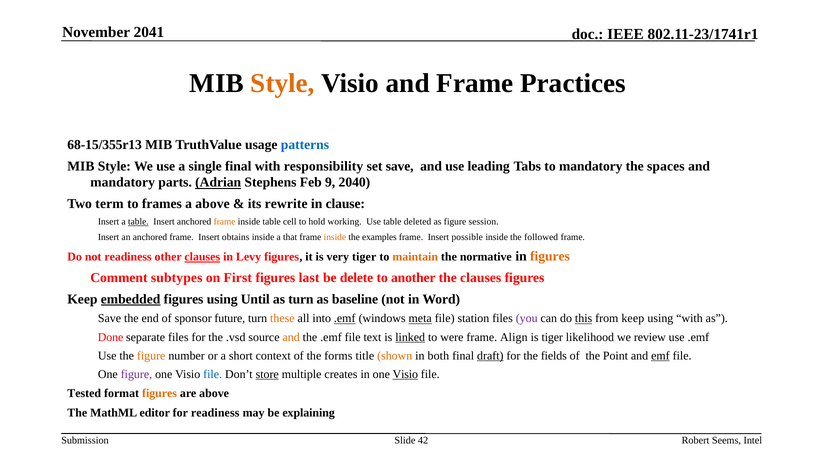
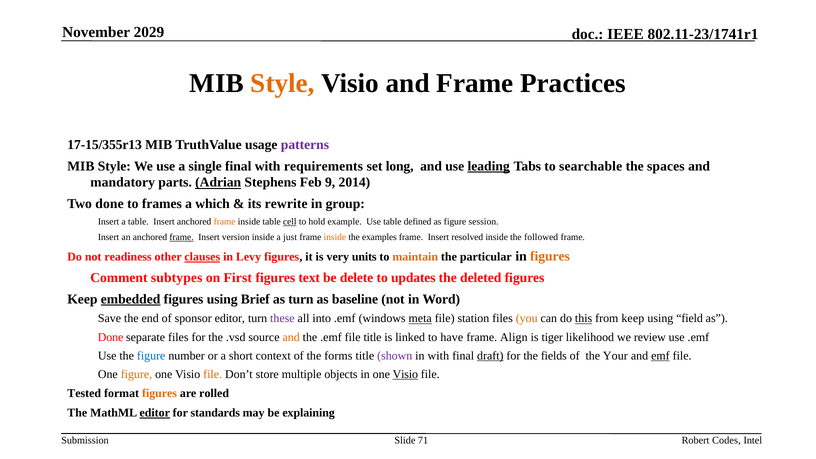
2041: 2041 -> 2029
68-15/355r13: 68-15/355r13 -> 17-15/355r13
patterns colour: blue -> purple
responsibility: responsibility -> requirements
set save: save -> long
leading underline: none -> present
to mandatory: mandatory -> searchable
2040: 2040 -> 2014
Two term: term -> done
a above: above -> which
clause: clause -> group
table at (138, 222) underline: present -> none
cell underline: none -> present
working: working -> example
deleted: deleted -> defined
frame at (182, 237) underline: none -> present
obtains: obtains -> version
that: that -> just
possible: possible -> resolved
very tiger: tiger -> units
normative: normative -> particular
last: last -> text
another: another -> updates
the clauses: clauses -> deleted
Until: Until -> Brief
sponsor future: future -> editor
these colour: orange -> purple
.emf at (345, 319) underline: present -> none
you colour: purple -> orange
using with: with -> field
file text: text -> title
linked underline: present -> none
were: were -> have
figure at (151, 356) colour: orange -> blue
shown colour: orange -> purple
in both: both -> with
Point: Point -> Your
figure at (136, 374) colour: purple -> orange
file at (213, 374) colour: blue -> orange
store underline: present -> none
creates: creates -> objects
are above: above -> rolled
editor at (155, 413) underline: none -> present
for readiness: readiness -> standards
42: 42 -> 71
Seems: Seems -> Codes
